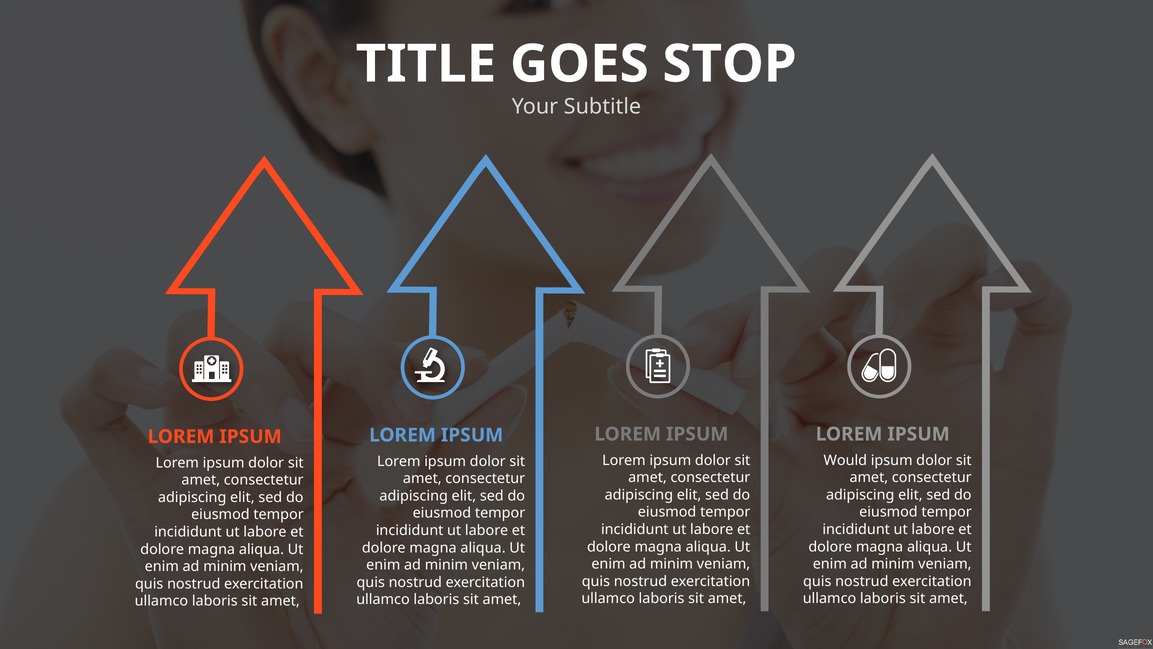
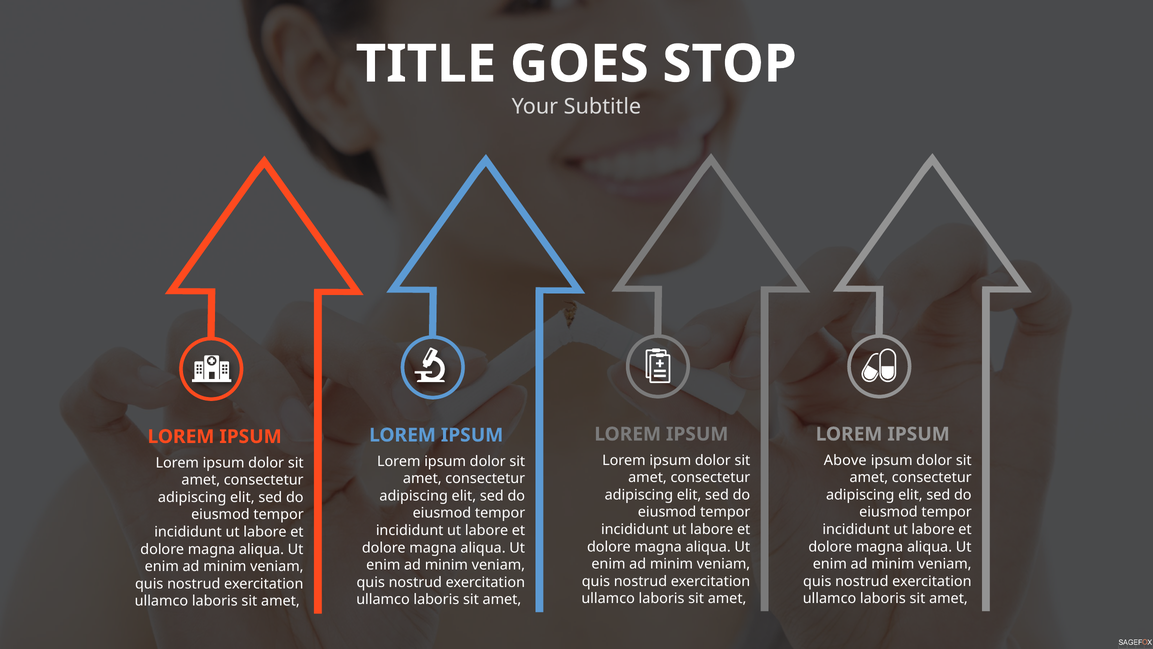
Would: Would -> Above
